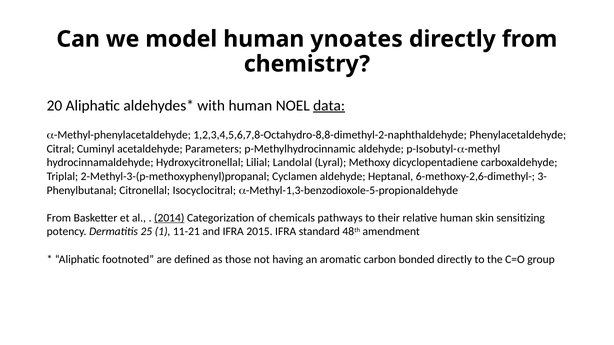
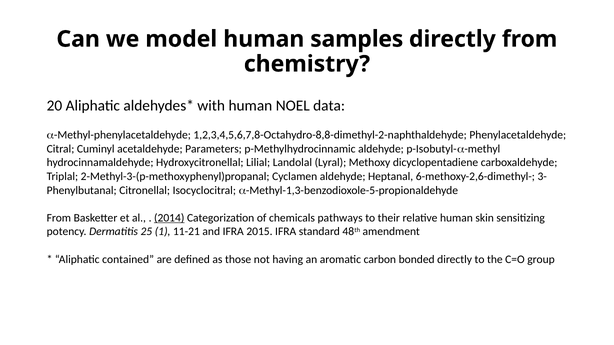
ynoates: ynoates -> samples
data underline: present -> none
footnoted: footnoted -> contained
